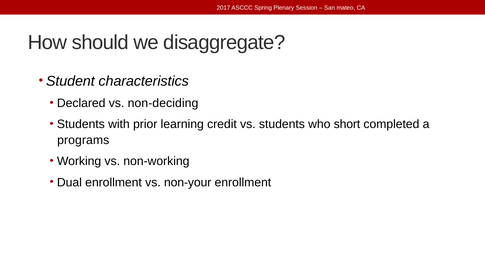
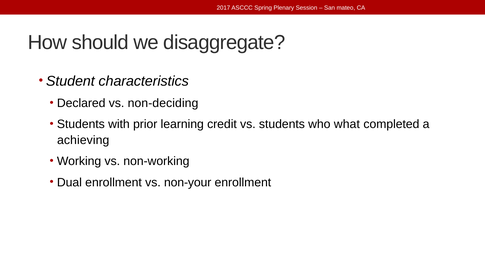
short: short -> what
programs: programs -> achieving
